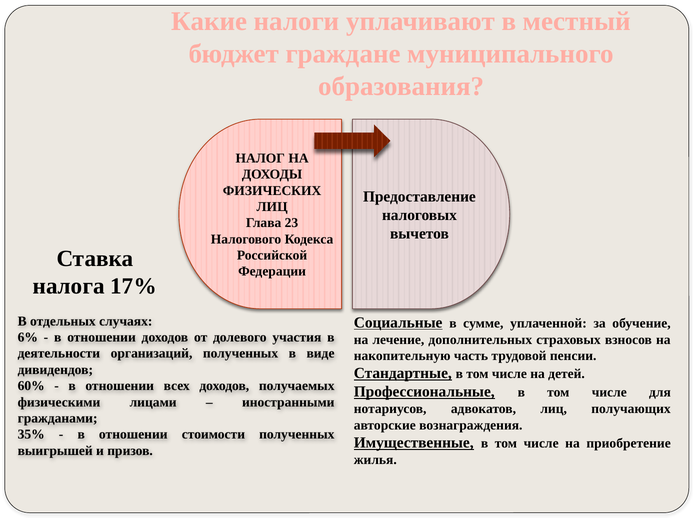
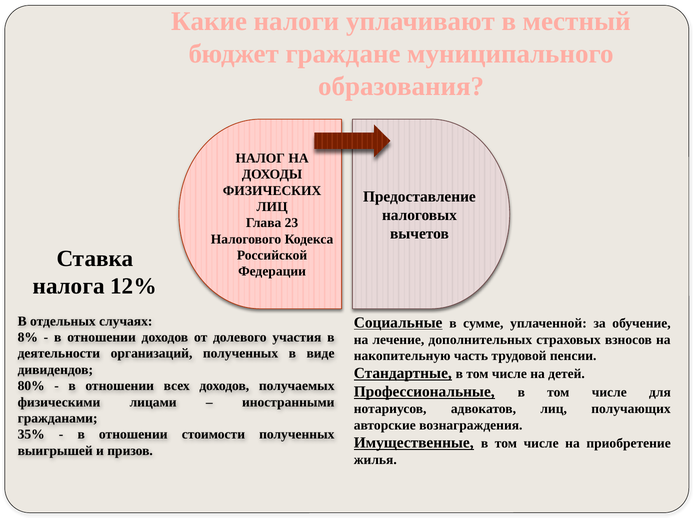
17%: 17% -> 12%
6%: 6% -> 8%
60%: 60% -> 80%
